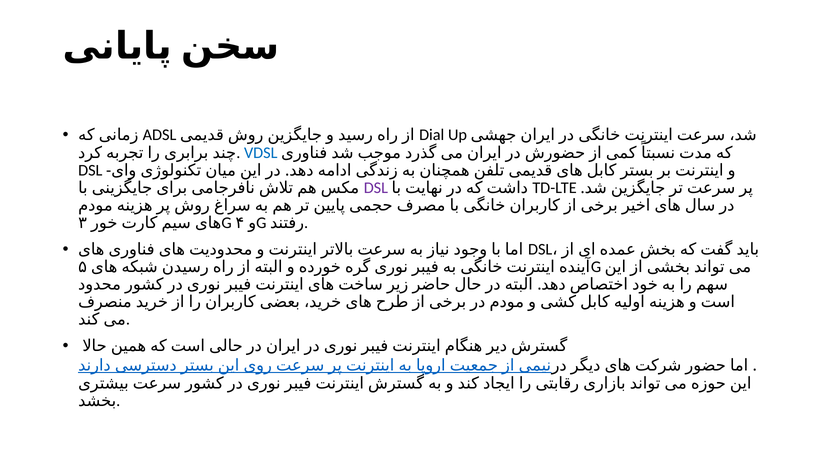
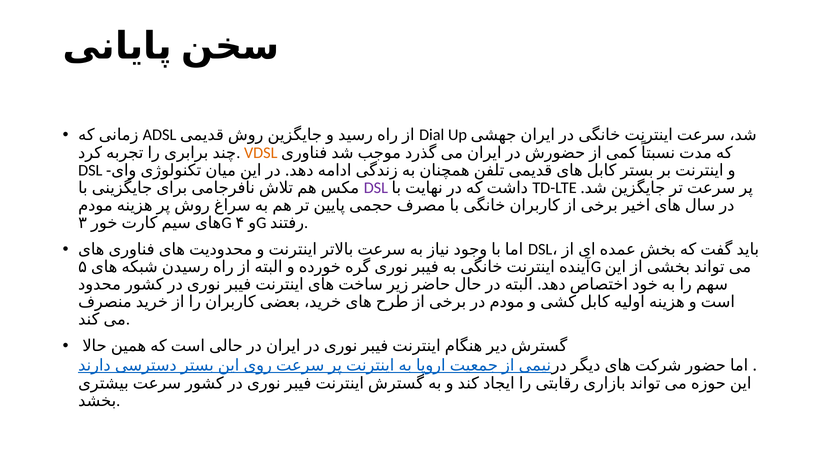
VDSL colour: blue -> orange
